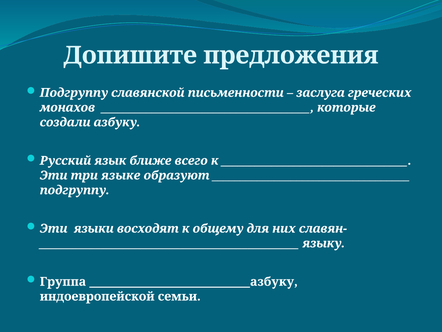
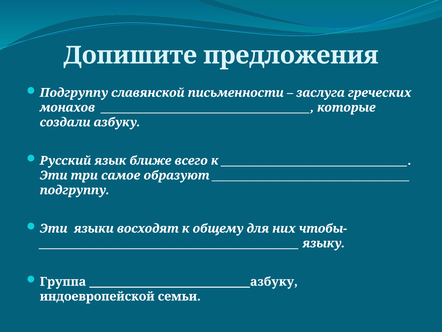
языке: языке -> самое
славян-: славян- -> чтобы-
